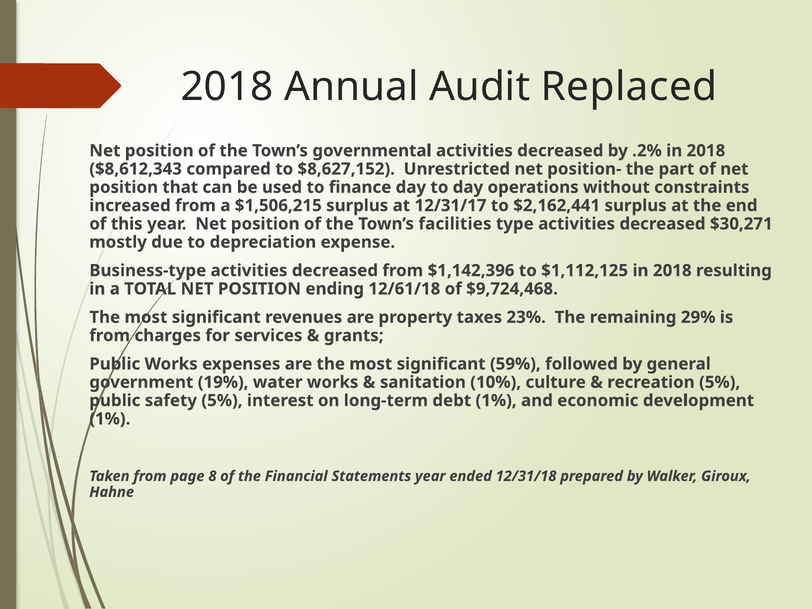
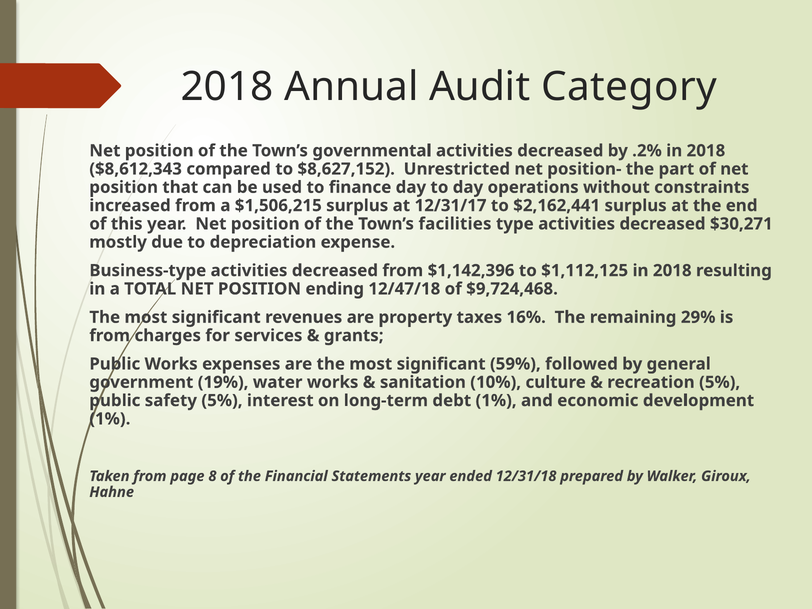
Replaced: Replaced -> Category
12/61/18: 12/61/18 -> 12/47/18
23%: 23% -> 16%
